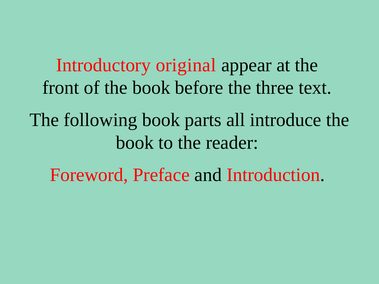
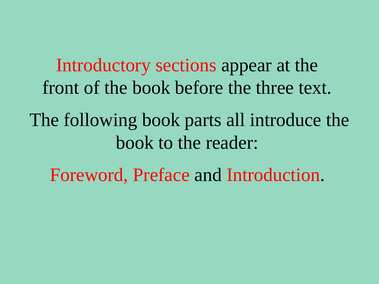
original: original -> sections
